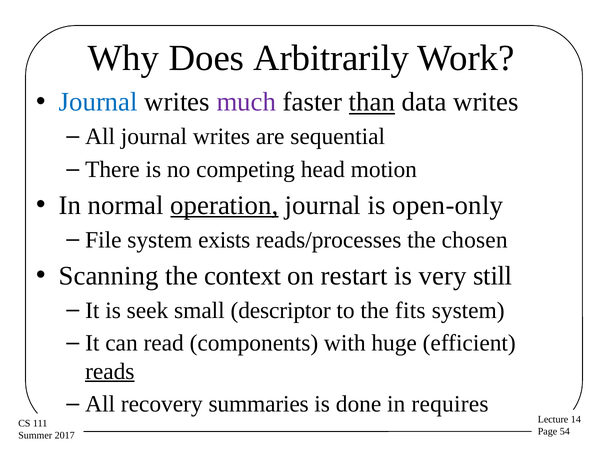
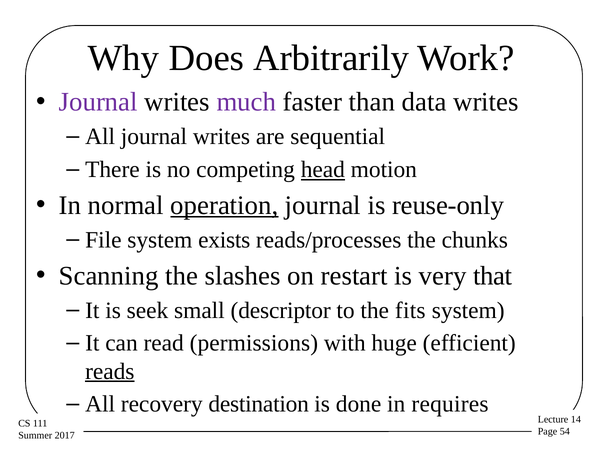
Journal at (98, 102) colour: blue -> purple
than underline: present -> none
head underline: none -> present
open-only: open-only -> reuse-only
chosen: chosen -> chunks
context: context -> slashes
still: still -> that
components: components -> permissions
summaries: summaries -> destination
